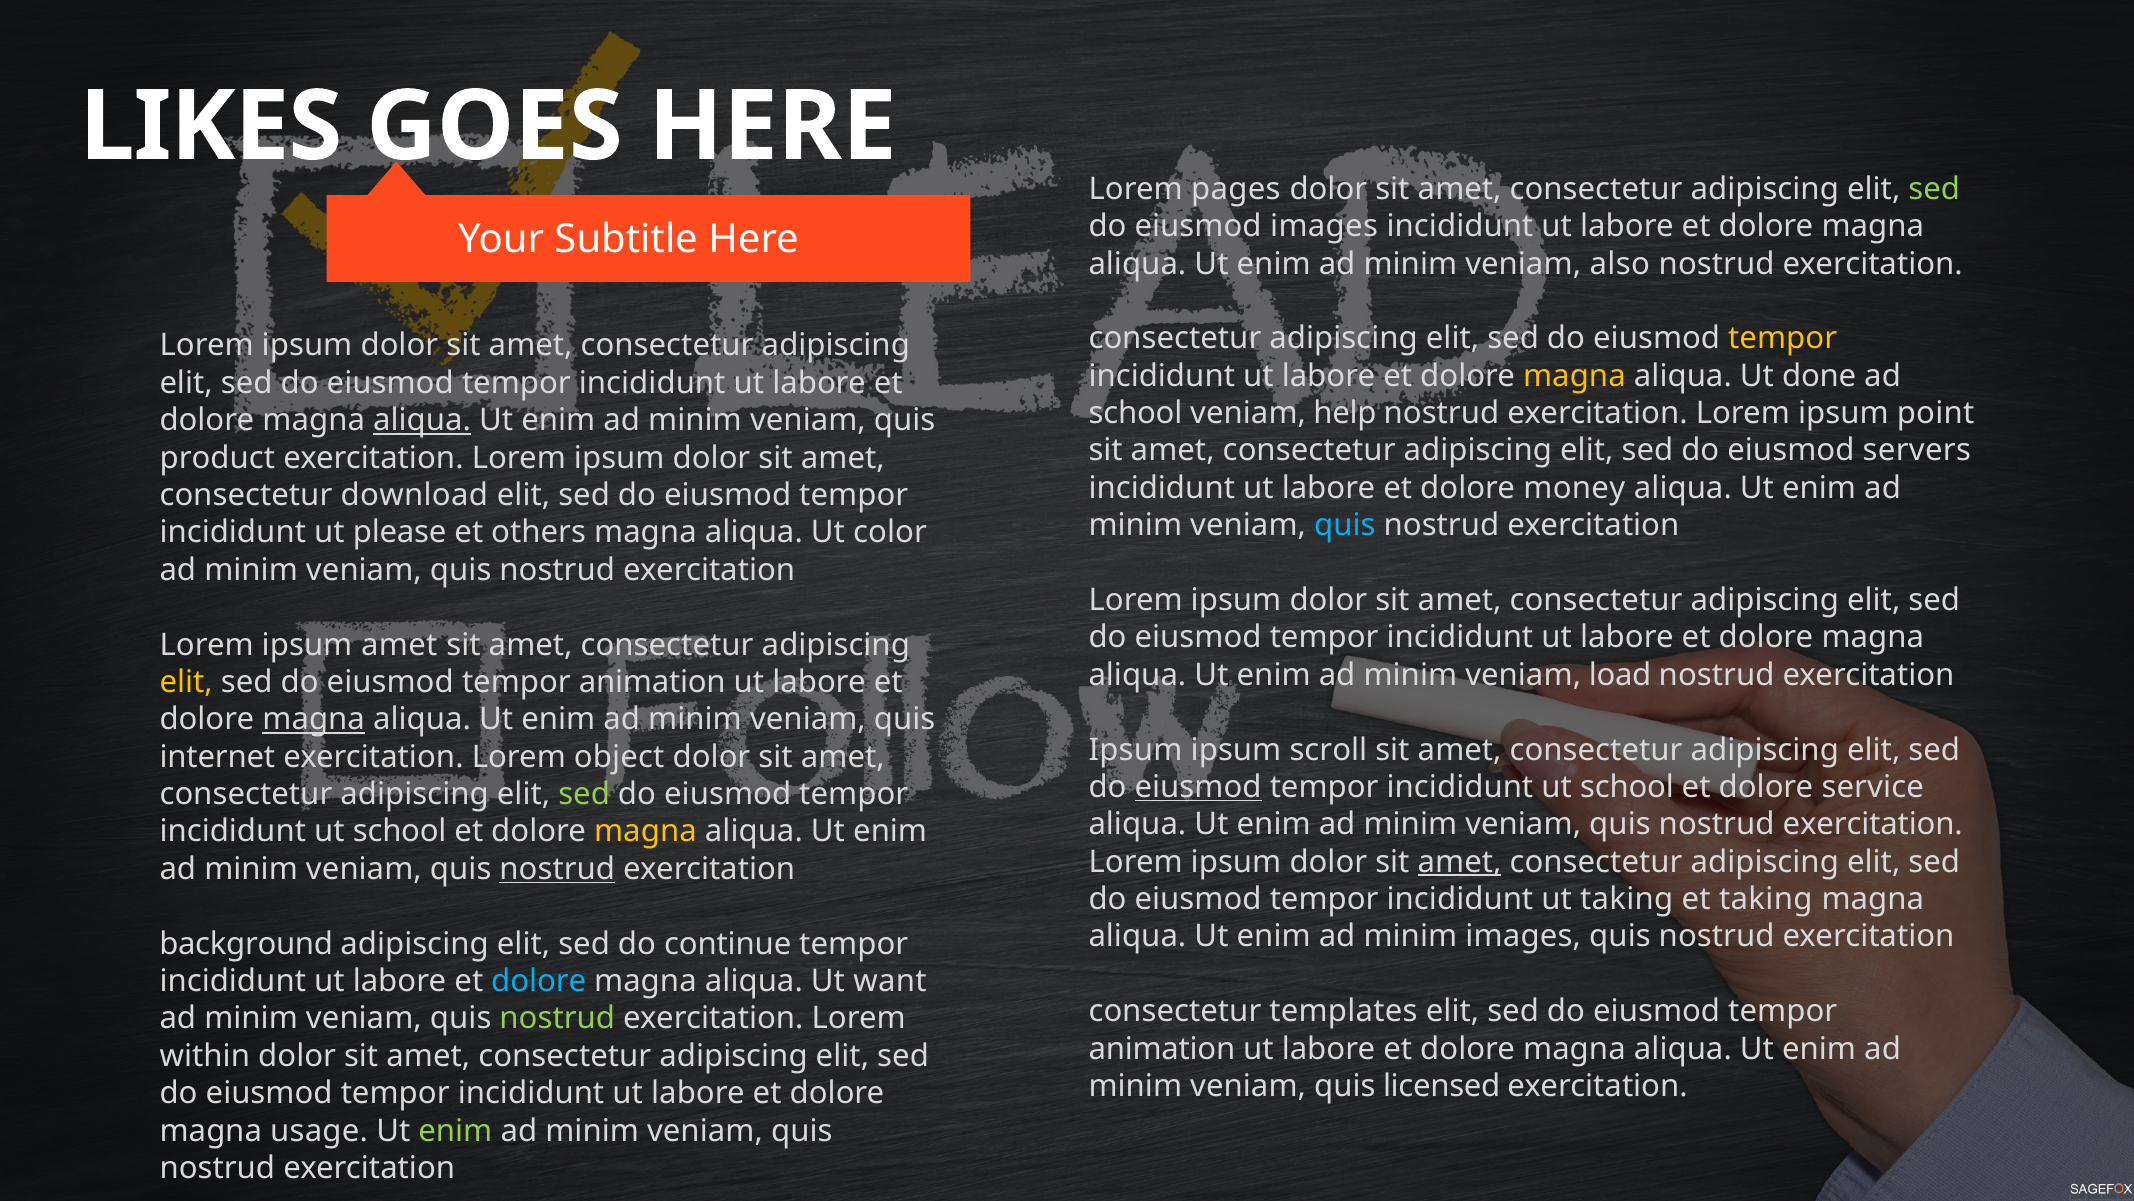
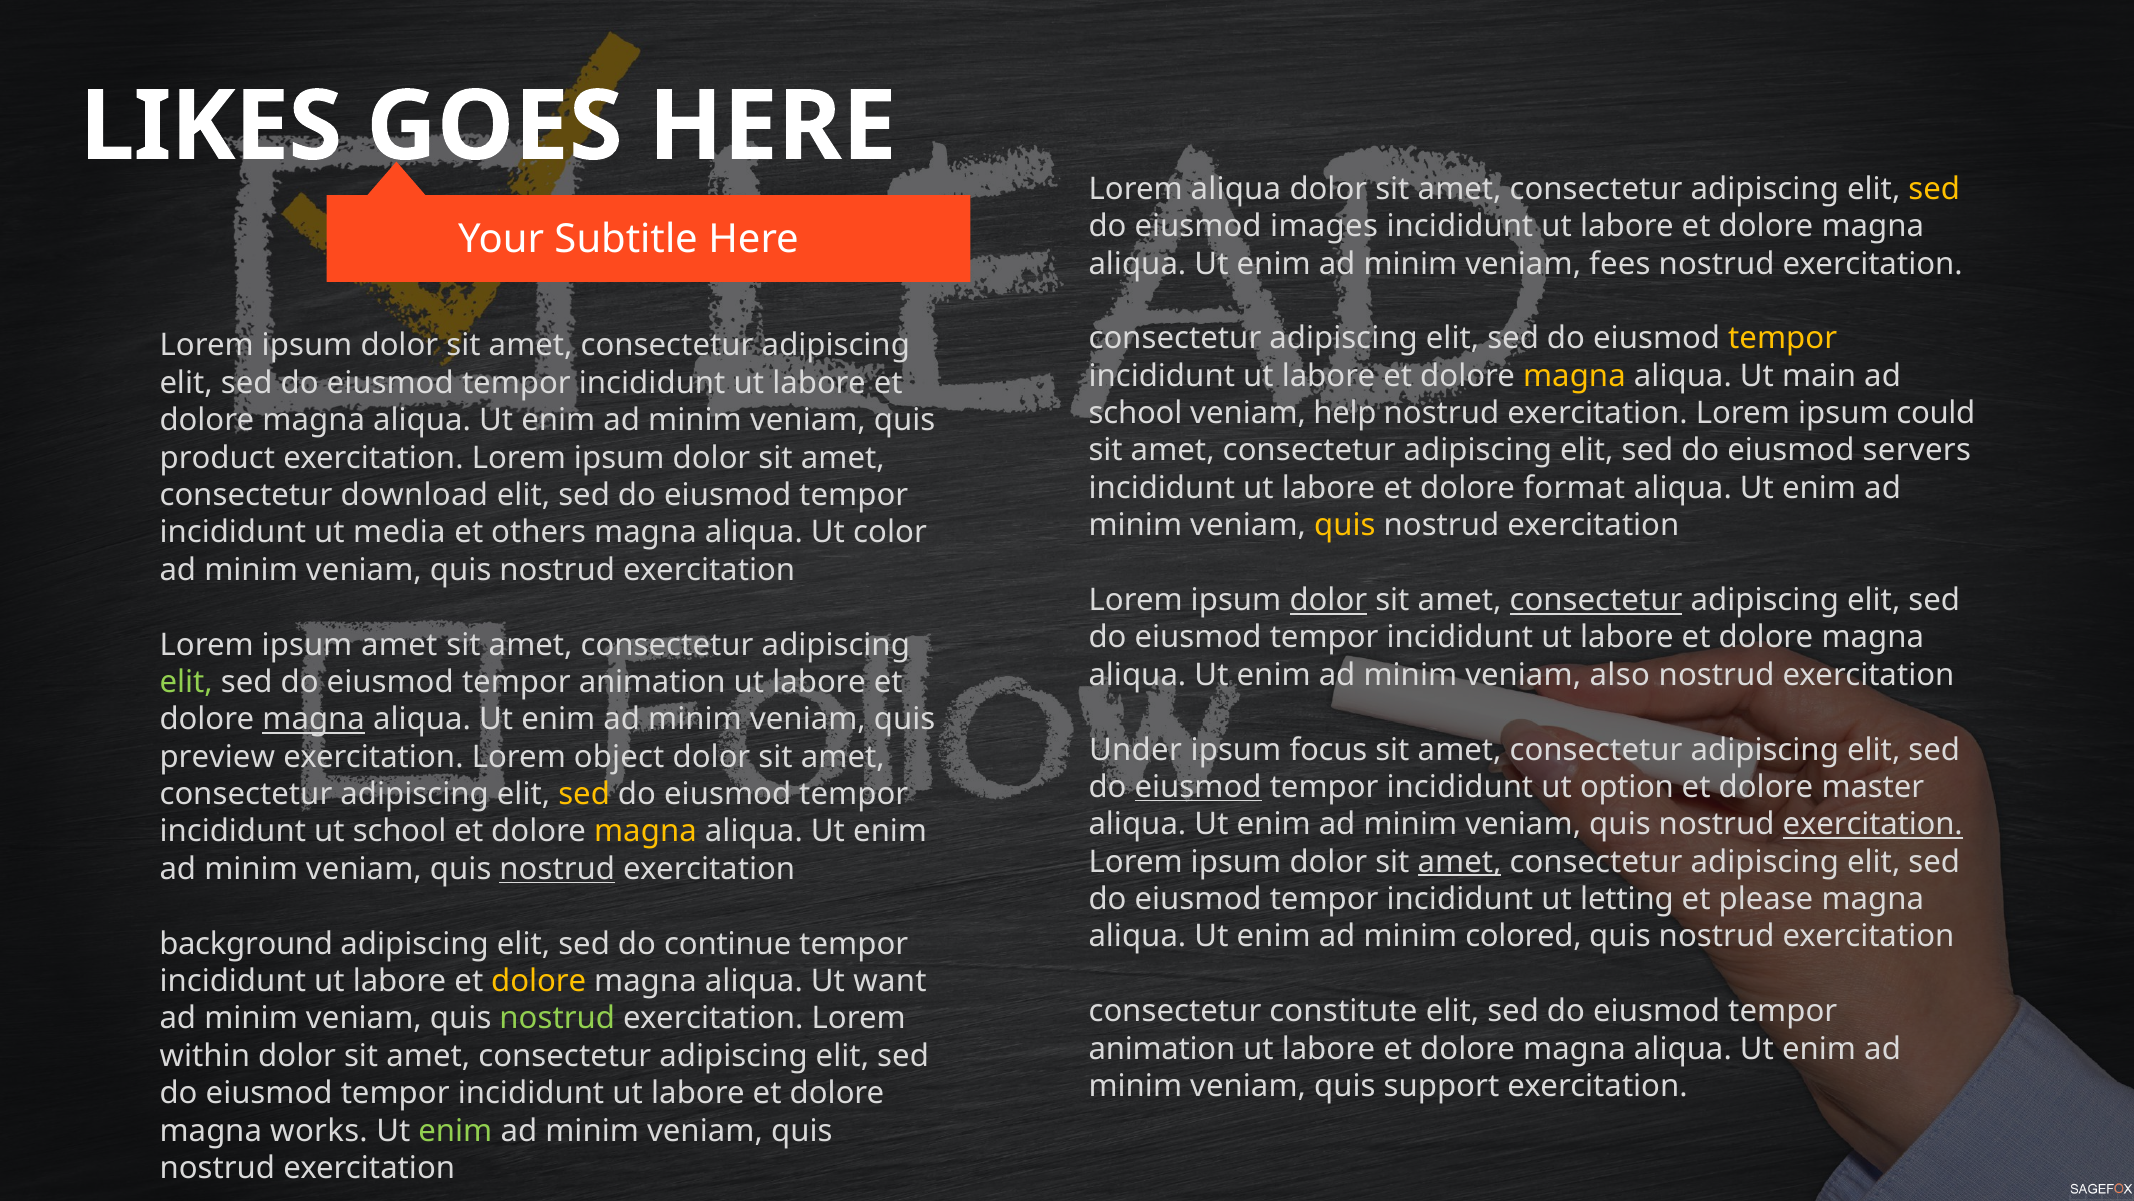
Lorem pages: pages -> aliqua
sed at (1934, 189) colour: light green -> yellow
also: also -> fees
done: done -> main
point: point -> could
aliqua at (422, 420) underline: present -> none
money: money -> format
quis at (1345, 525) colour: light blue -> yellow
please: please -> media
dolor at (1328, 600) underline: none -> present
consectetur at (1596, 600) underline: none -> present
load: load -> also
elit at (186, 682) colour: yellow -> light green
Ipsum at (1136, 749): Ipsum -> Under
scroll: scroll -> focus
internet: internet -> preview
school at (1627, 787): school -> option
service: service -> master
sed at (584, 794) colour: light green -> yellow
exercitation at (1873, 824) underline: none -> present
ut taking: taking -> letting
et taking: taking -> please
minim images: images -> colored
dolore at (539, 981) colour: light blue -> yellow
templates: templates -> constitute
licensed: licensed -> support
usage: usage -> works
